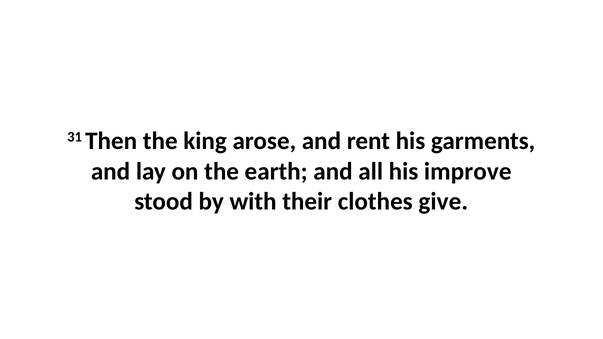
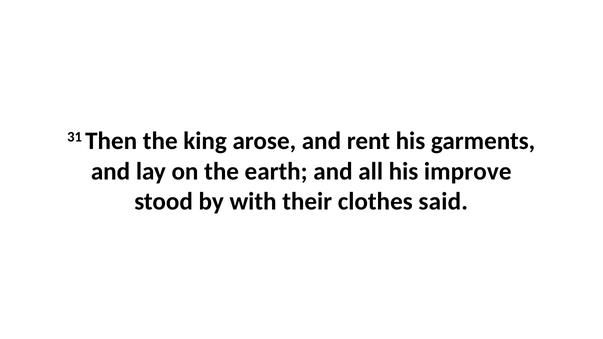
give: give -> said
